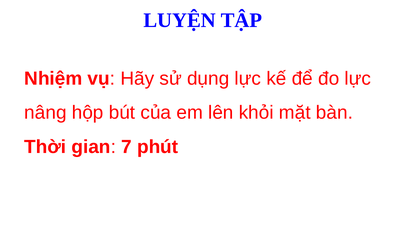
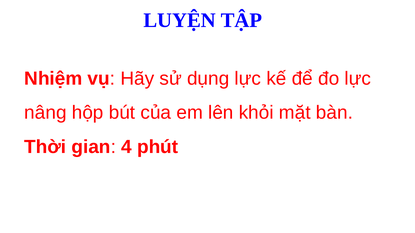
7: 7 -> 4
